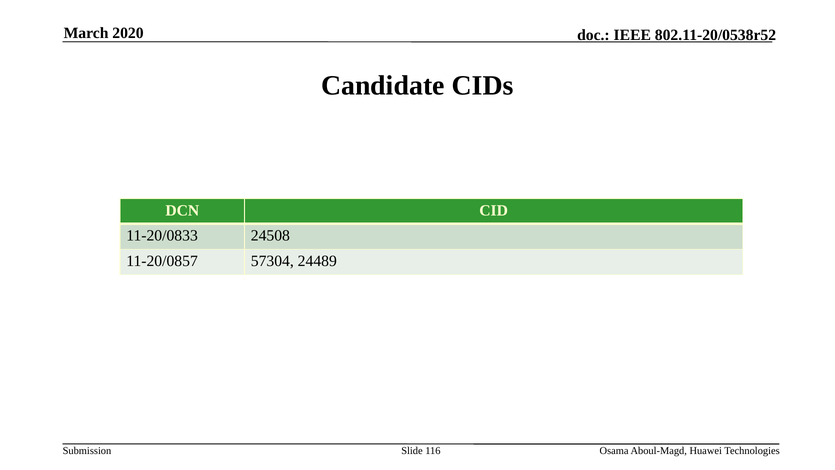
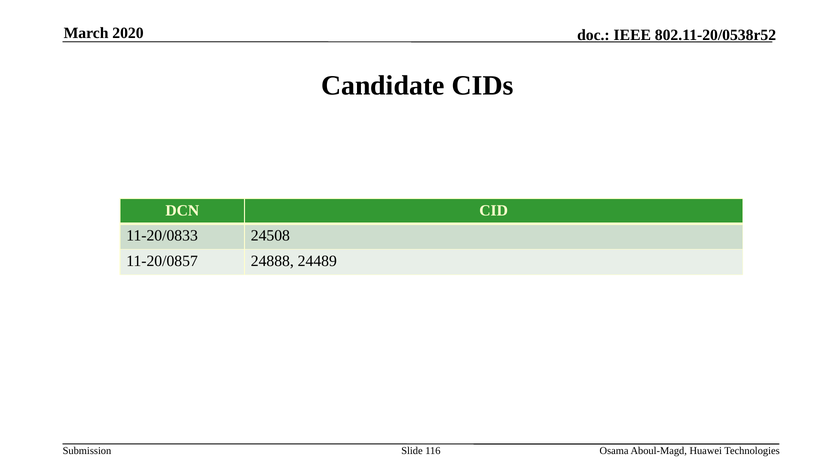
57304: 57304 -> 24888
